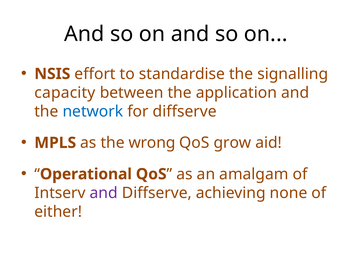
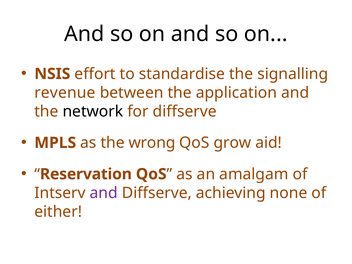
capacity: capacity -> revenue
network colour: blue -> black
Operational: Operational -> Reservation
